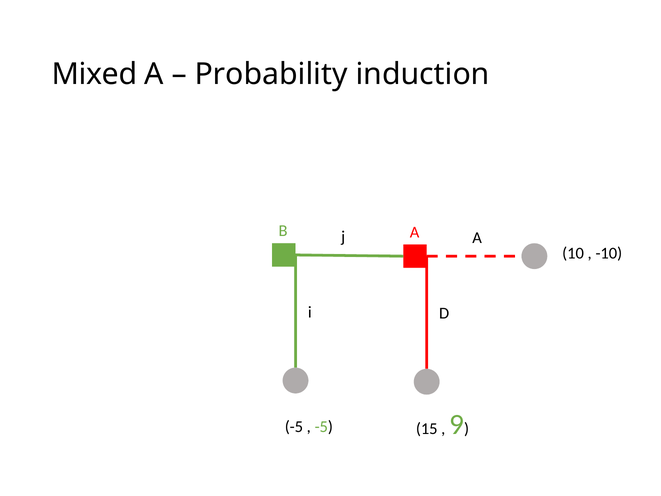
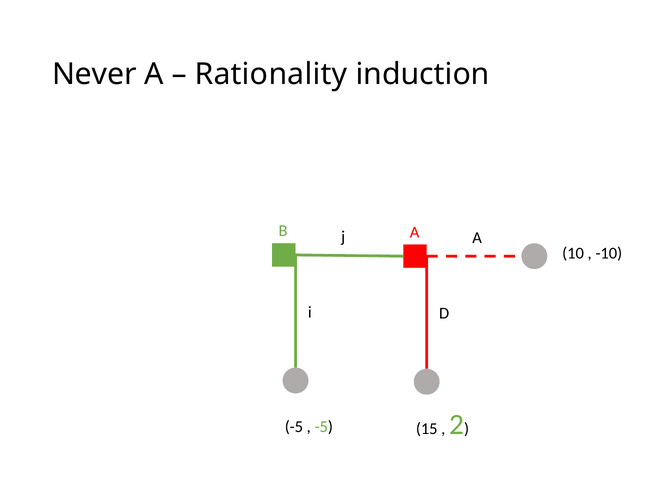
Mixed: Mixed -> Never
Probability: Probability -> Rationality
9: 9 -> 2
